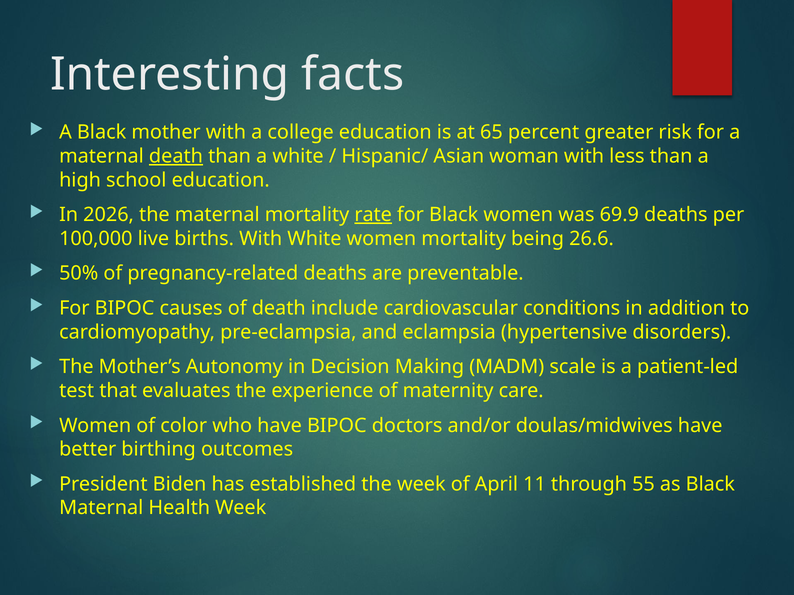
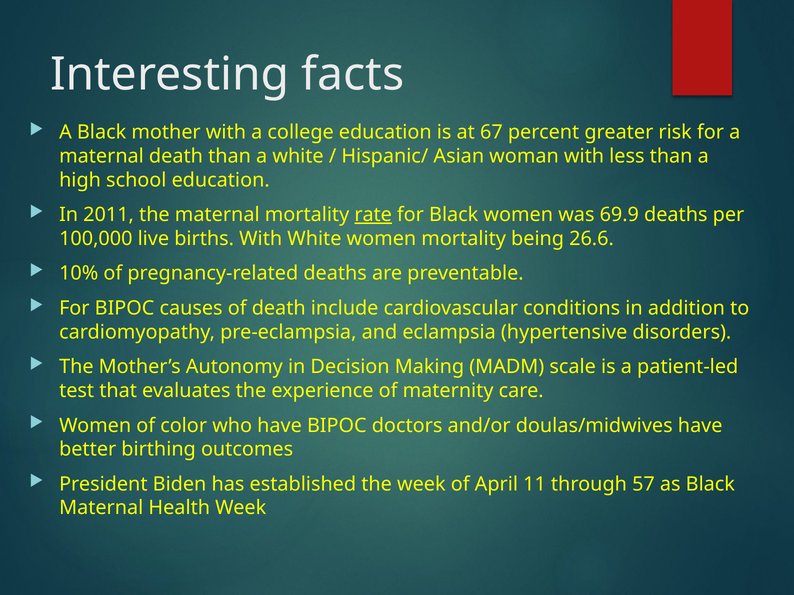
65: 65 -> 67
death at (176, 156) underline: present -> none
2026: 2026 -> 2011
50%: 50% -> 10%
55: 55 -> 57
